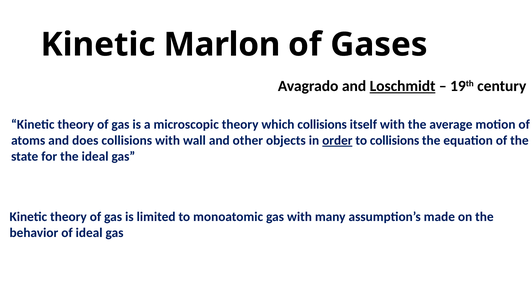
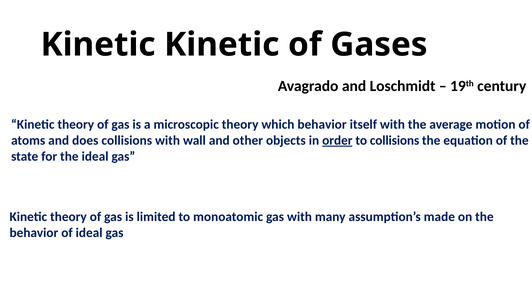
Kinetic Marlon: Marlon -> Kinetic
Loschmidt underline: present -> none
which collisions: collisions -> behavior
